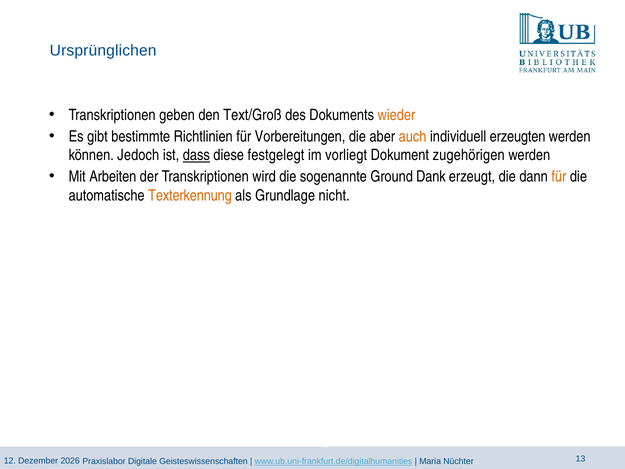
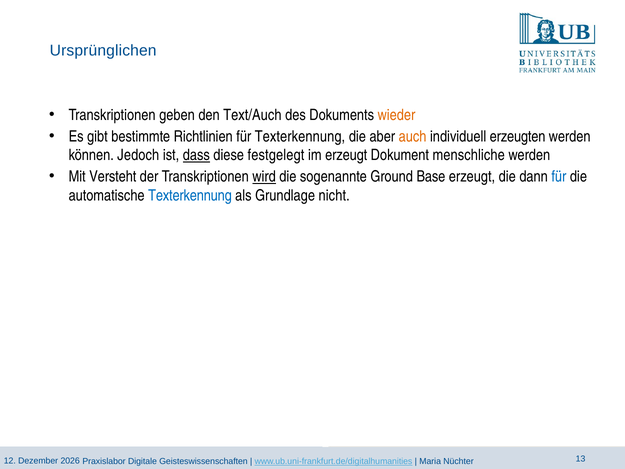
Text/Groß: Text/Groß -> Text/Auch
für Vorbereitungen: Vorbereitungen -> Texterkennung
im vorliegt: vorliegt -> erzeugt
zugehörigen: zugehörigen -> menschliche
Arbeiten: Arbeiten -> Versteht
wird underline: none -> present
Dank: Dank -> Base
für at (559, 176) colour: orange -> blue
Texterkennung at (190, 195) colour: orange -> blue
